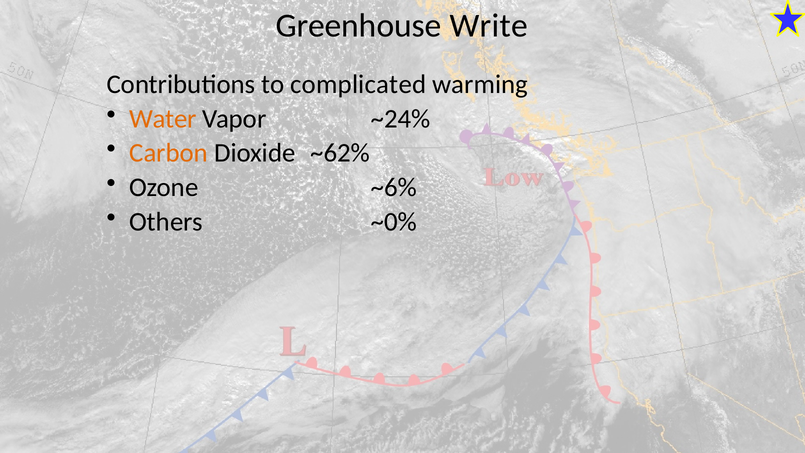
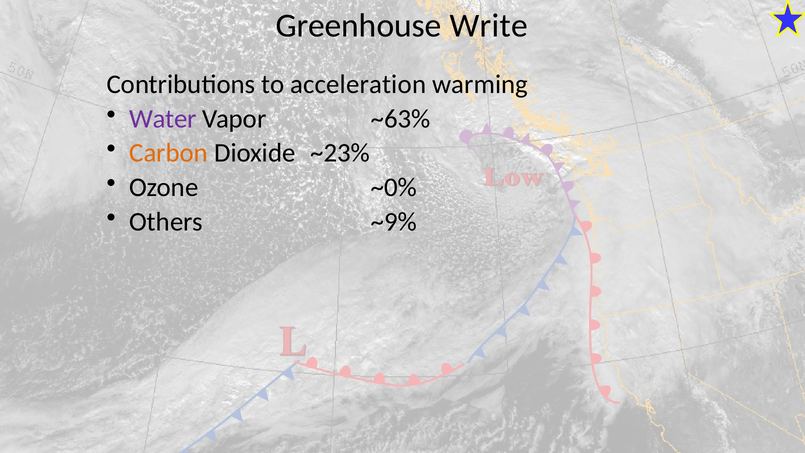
complicated: complicated -> acceleration
Water colour: orange -> purple
~24%: ~24% -> ~63%
~62%: ~62% -> ~23%
~6%: ~6% -> ~0%
~0%: ~0% -> ~9%
